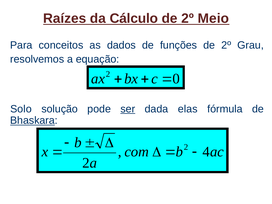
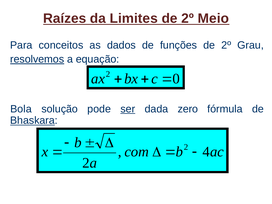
Cálculo: Cálculo -> Limites
resolvemos underline: none -> present
Solo: Solo -> Bola
elas: elas -> zero
